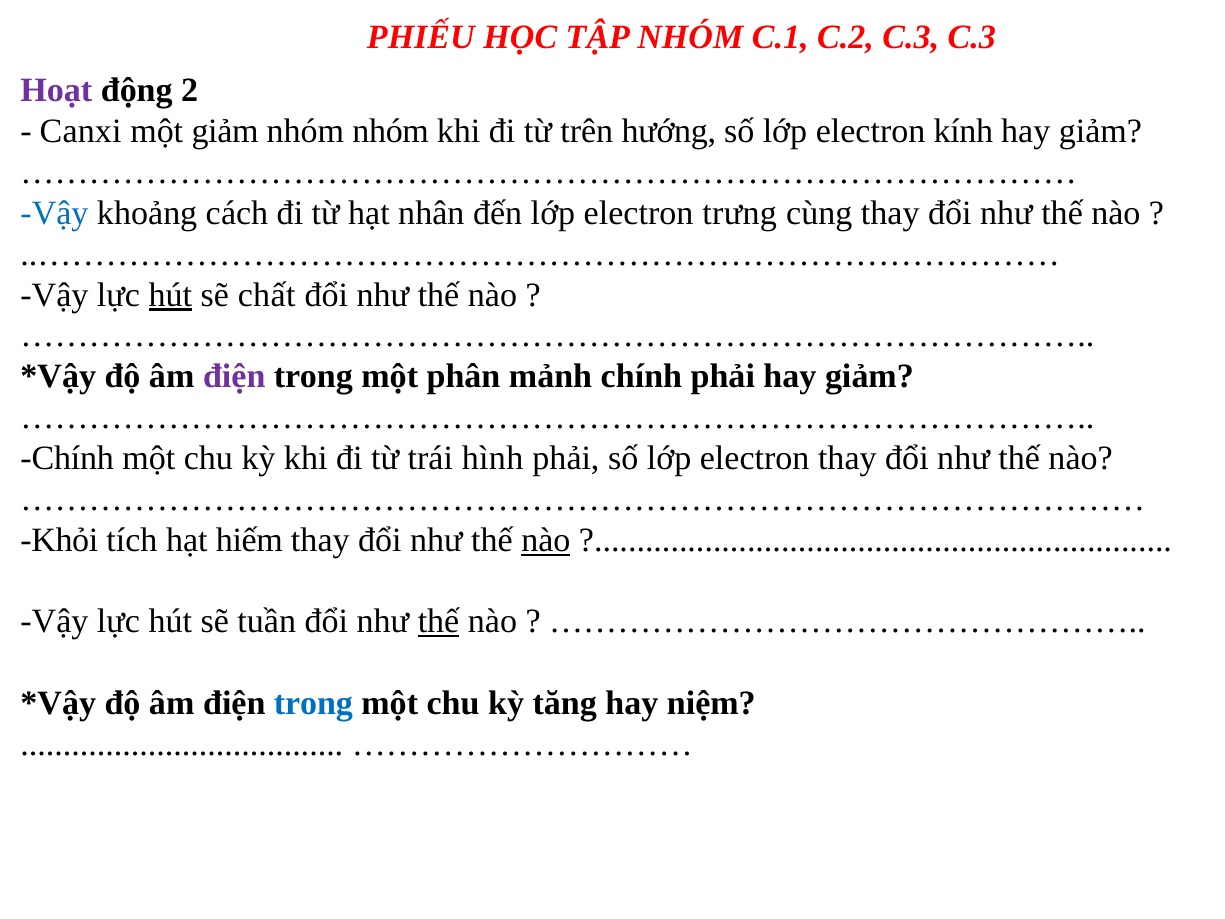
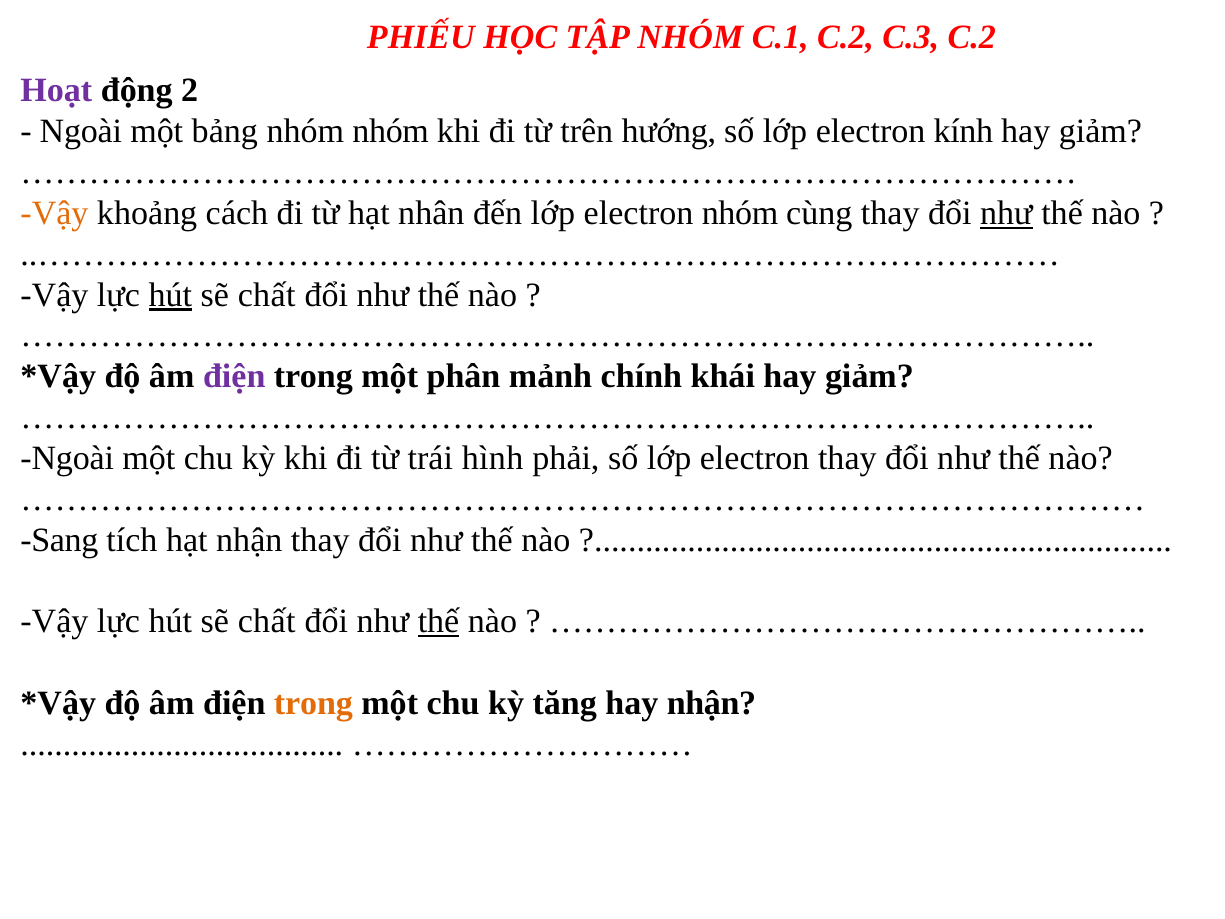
C.3 C.3: C.3 -> C.2
Canxi at (81, 131): Canxi -> Ngoài
một giảm: giảm -> bảng
Vậy at (54, 213) colour: blue -> orange
electron trưng: trưng -> nhóm
như at (1006, 213) underline: none -> present
chính phải: phải -> khái
Chính at (67, 458): Chính -> Ngoài
Khỏi: Khỏi -> Sang
hạt hiếm: hiếm -> nhận
nào at (546, 540) underline: present -> none
tuần at (267, 622): tuần -> chất
trong at (313, 703) colour: blue -> orange
hay niệm: niệm -> nhận
